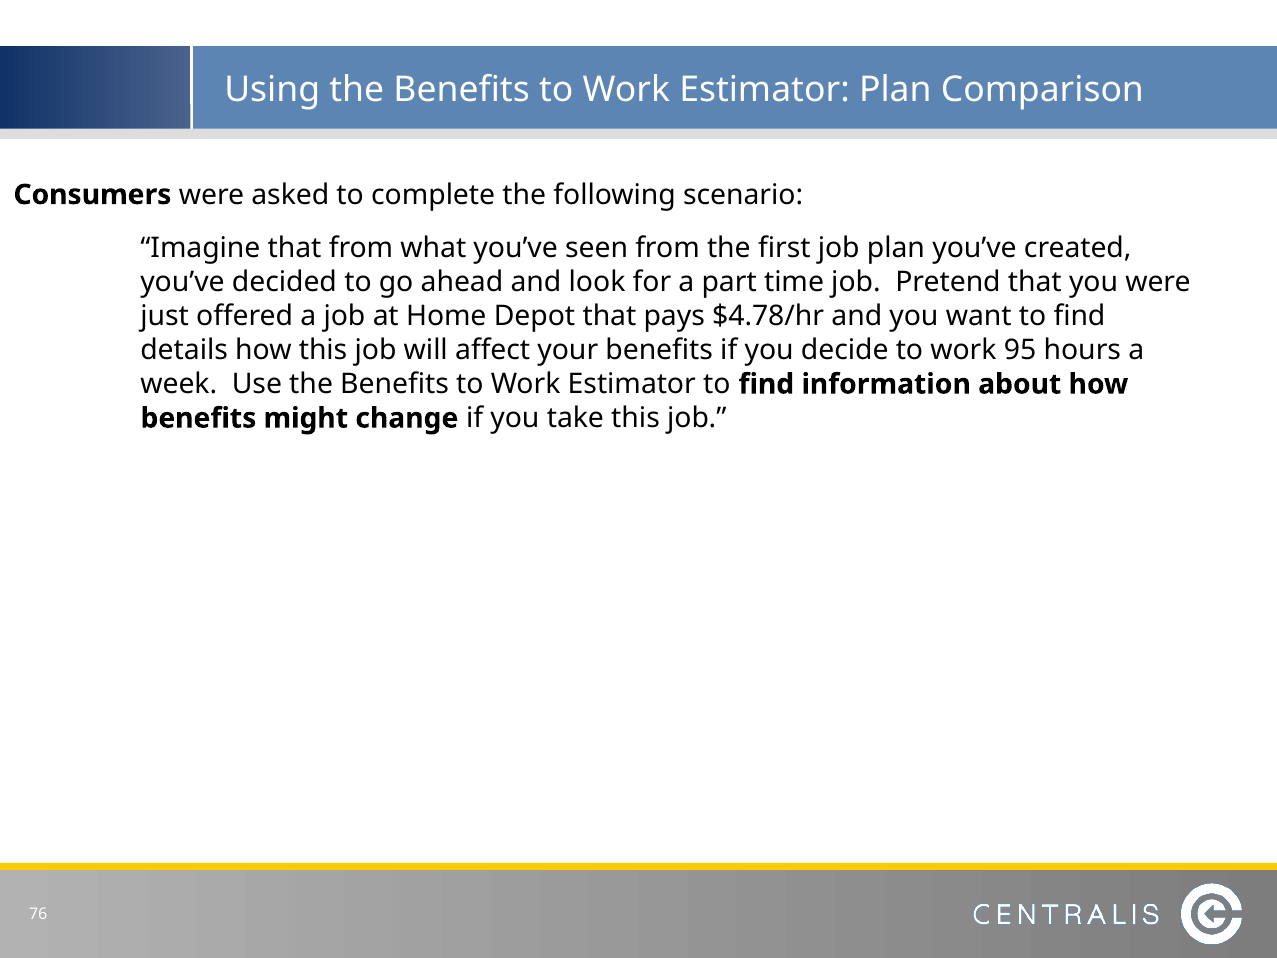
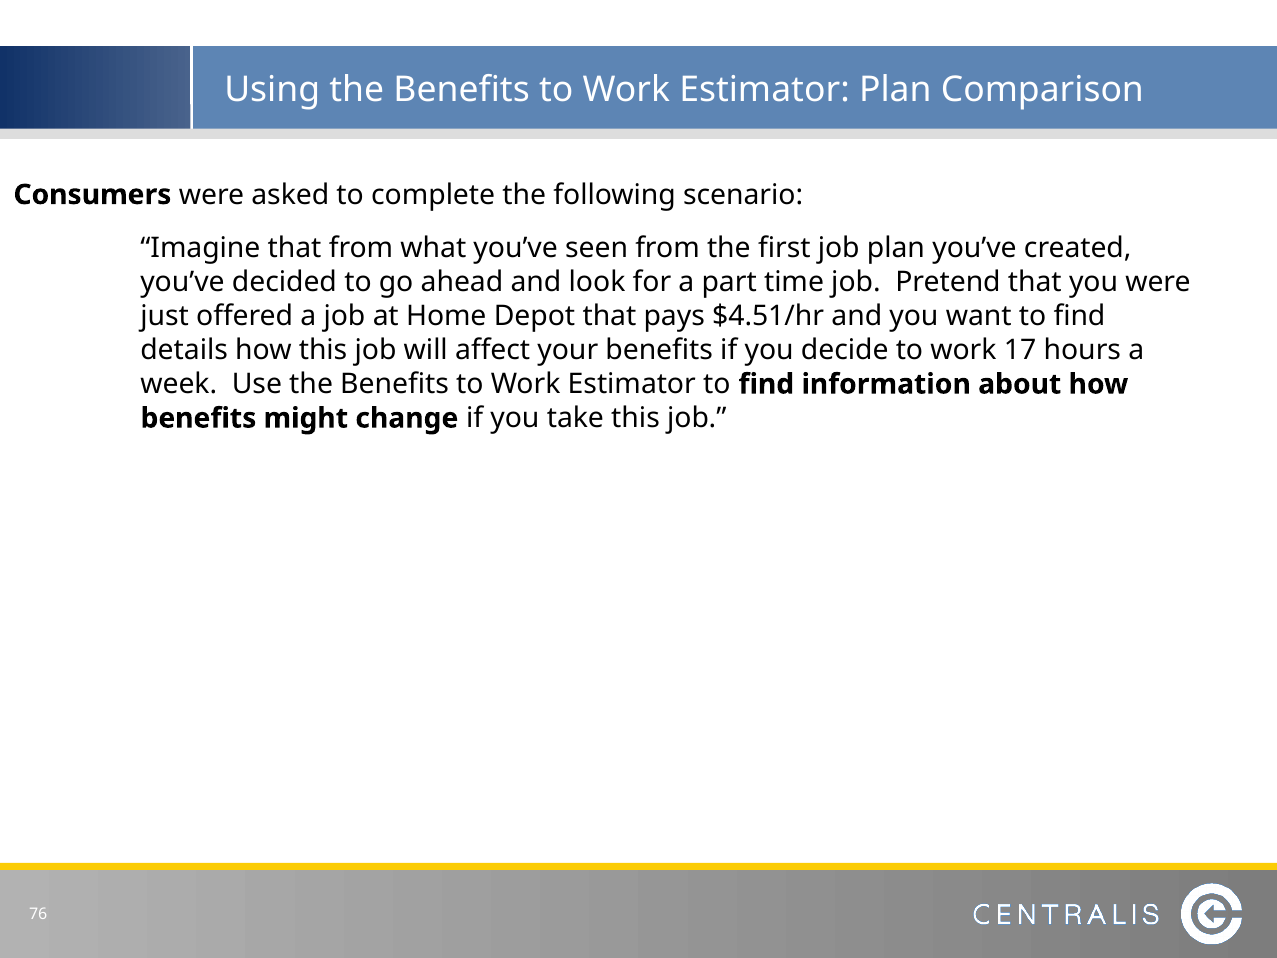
$4.78/hr: $4.78/hr -> $4.51/hr
95: 95 -> 17
